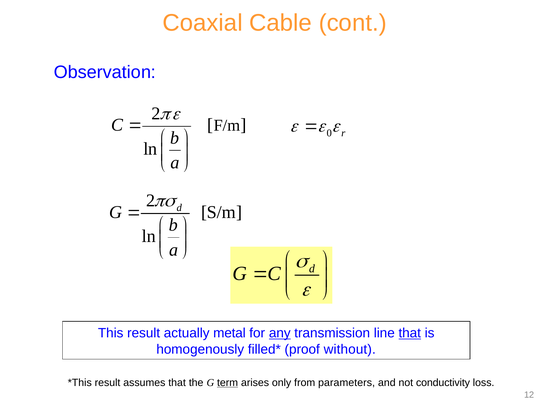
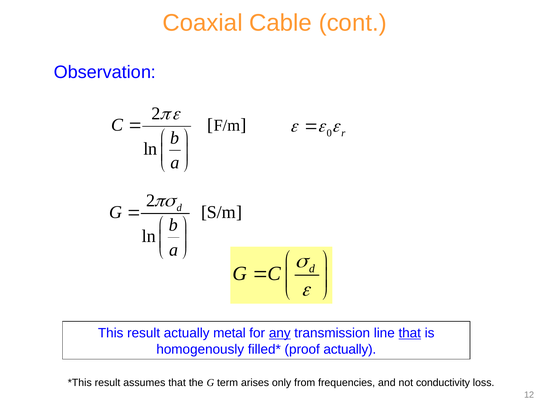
proof without: without -> actually
term underline: present -> none
parameters: parameters -> frequencies
